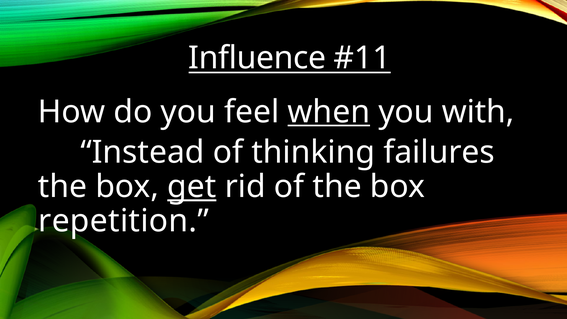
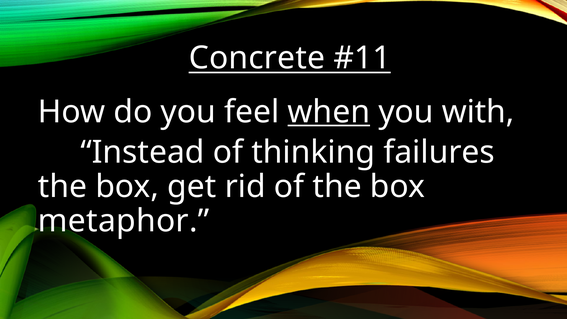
Influence: Influence -> Concrete
get underline: present -> none
repetition: repetition -> metaphor
